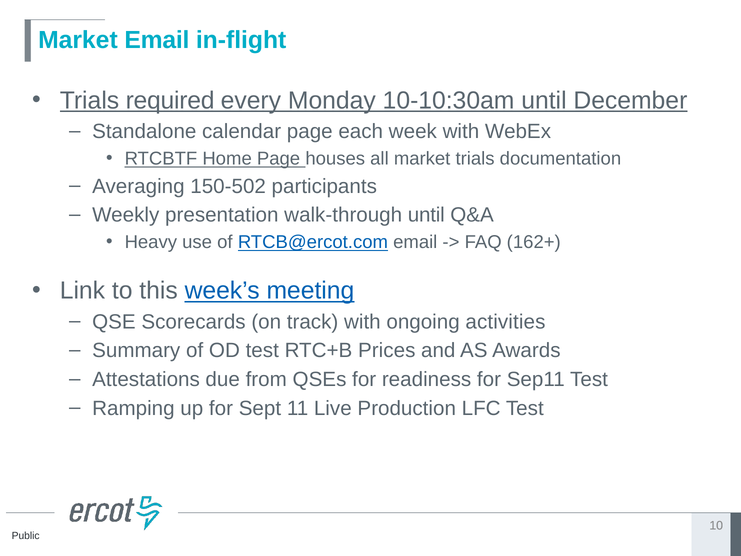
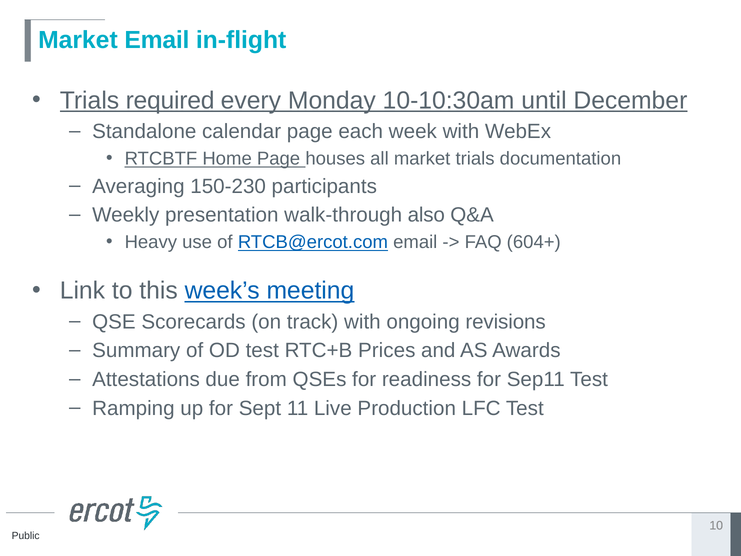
150-502: 150-502 -> 150-230
walk-through until: until -> also
162+: 162+ -> 604+
activities: activities -> revisions
